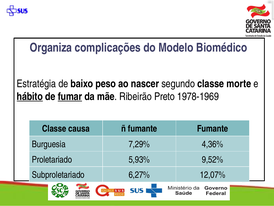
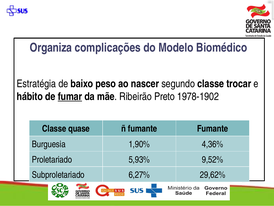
morte: morte -> trocar
hábito underline: present -> none
1978-1969: 1978-1969 -> 1978-1902
causa: causa -> quase
7,29%: 7,29% -> 1,90%
12,07%: 12,07% -> 29,62%
